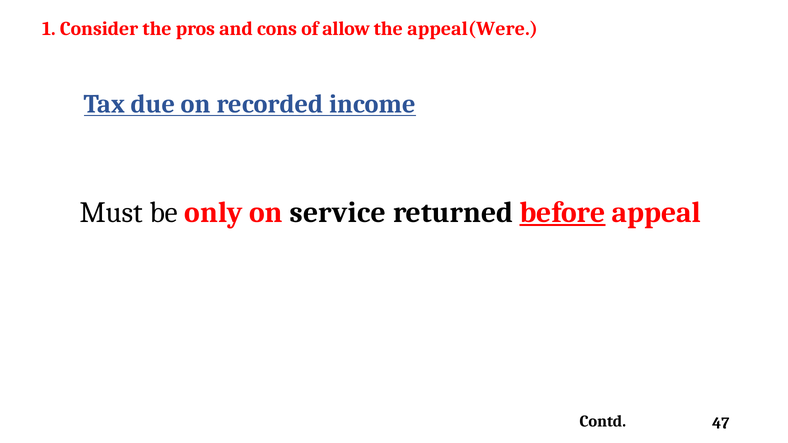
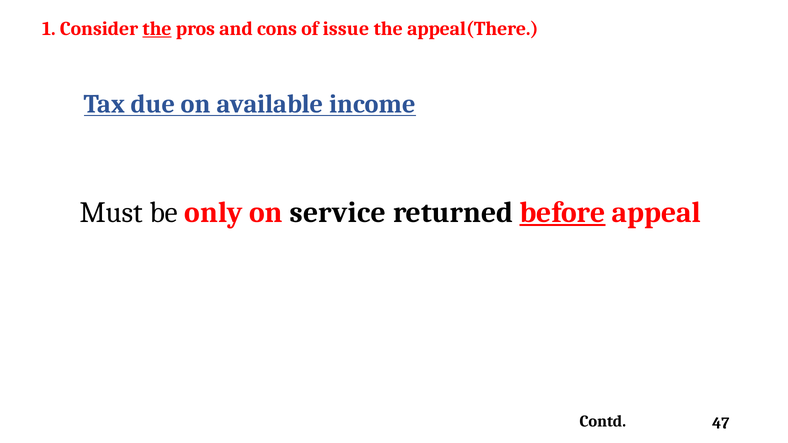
the at (157, 29) underline: none -> present
allow: allow -> issue
appeal(Were: appeal(Were -> appeal(There
recorded: recorded -> available
